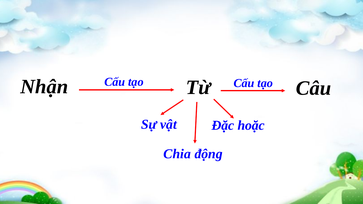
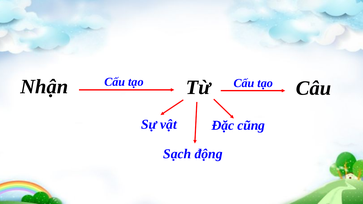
hoặc: hoặc -> cũng
Chia: Chia -> Sạch
